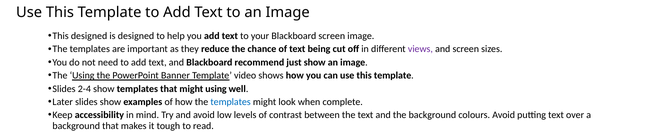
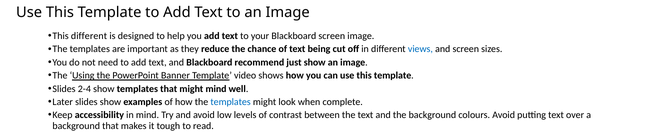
This designed: designed -> different
views colour: purple -> blue
might using: using -> mind
